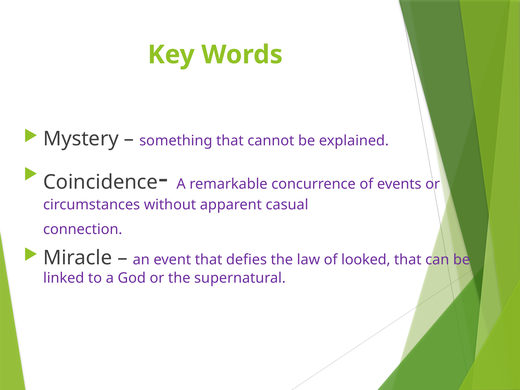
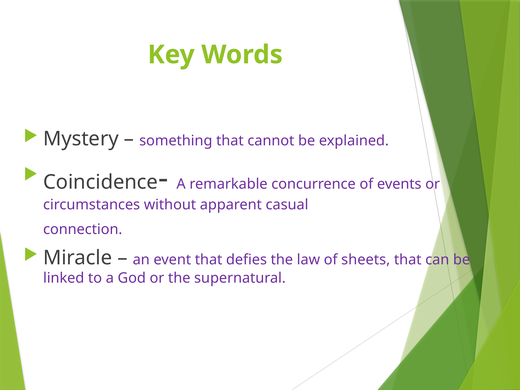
looked: looked -> sheets
